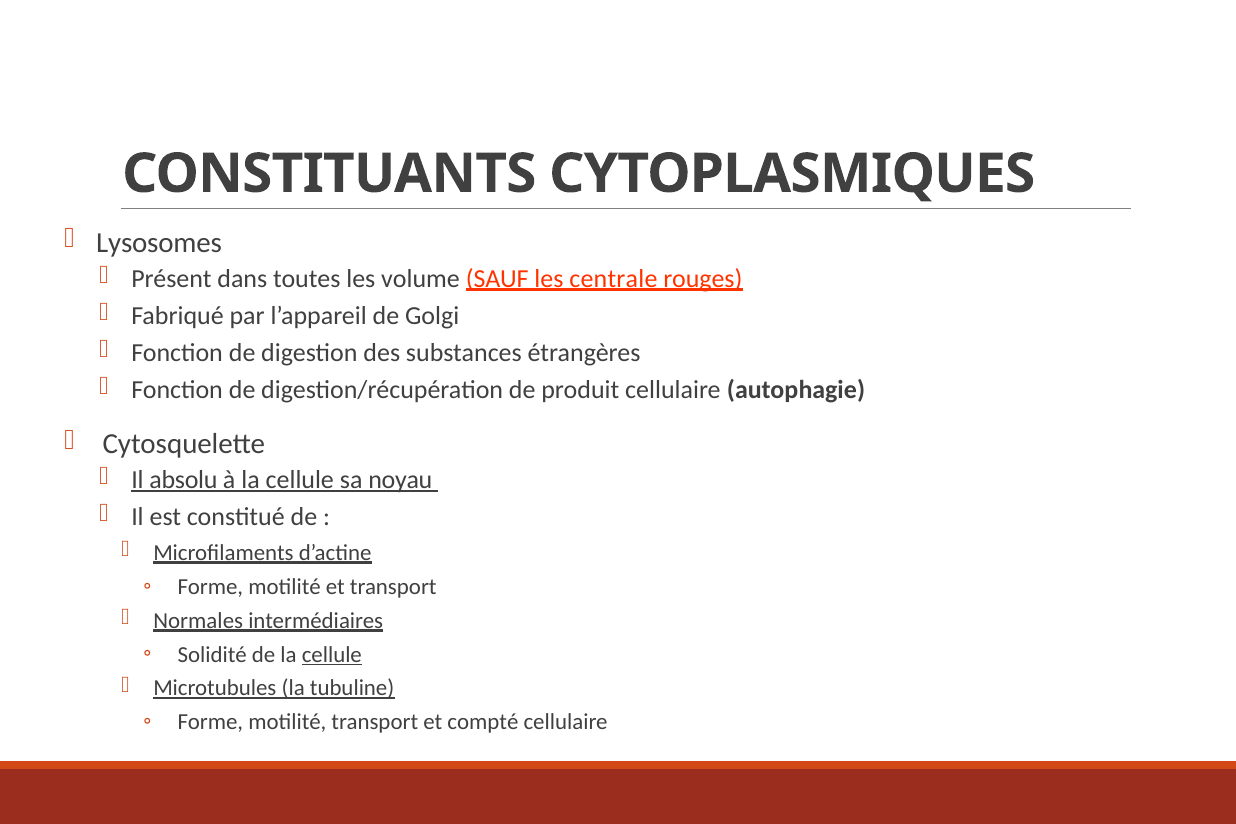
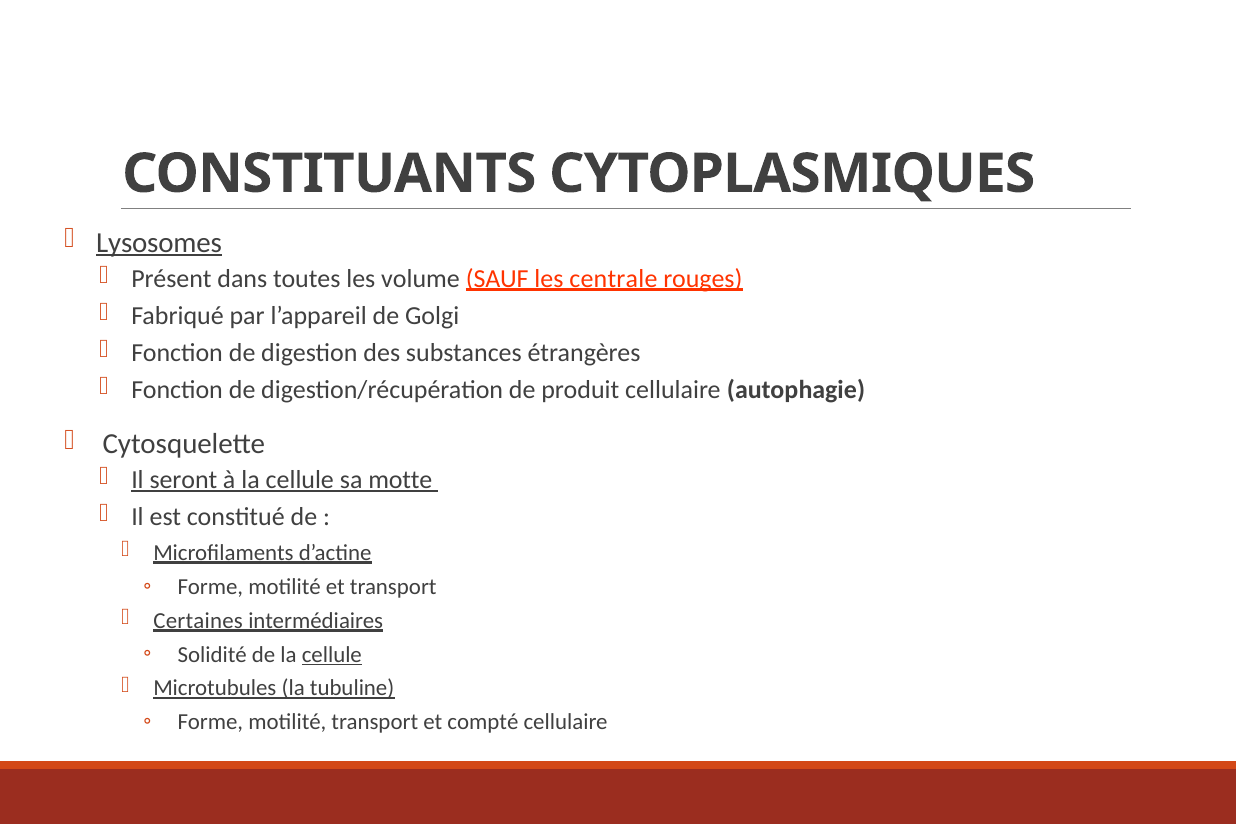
Lysosomes underline: none -> present
absolu: absolu -> seront
noyau: noyau -> motte
Normales: Normales -> Certaines
